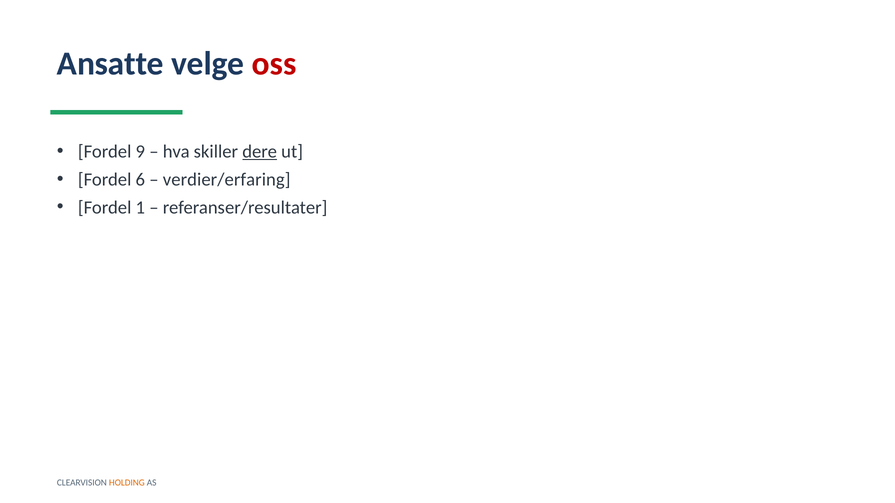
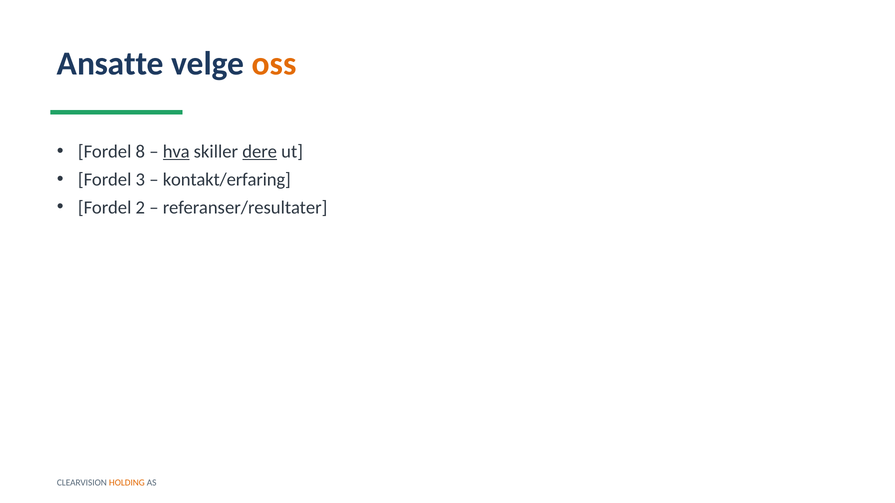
oss colour: red -> orange
9: 9 -> 8
hva underline: none -> present
6: 6 -> 3
verdier/erfaring: verdier/erfaring -> kontakt/erfaring
1: 1 -> 2
